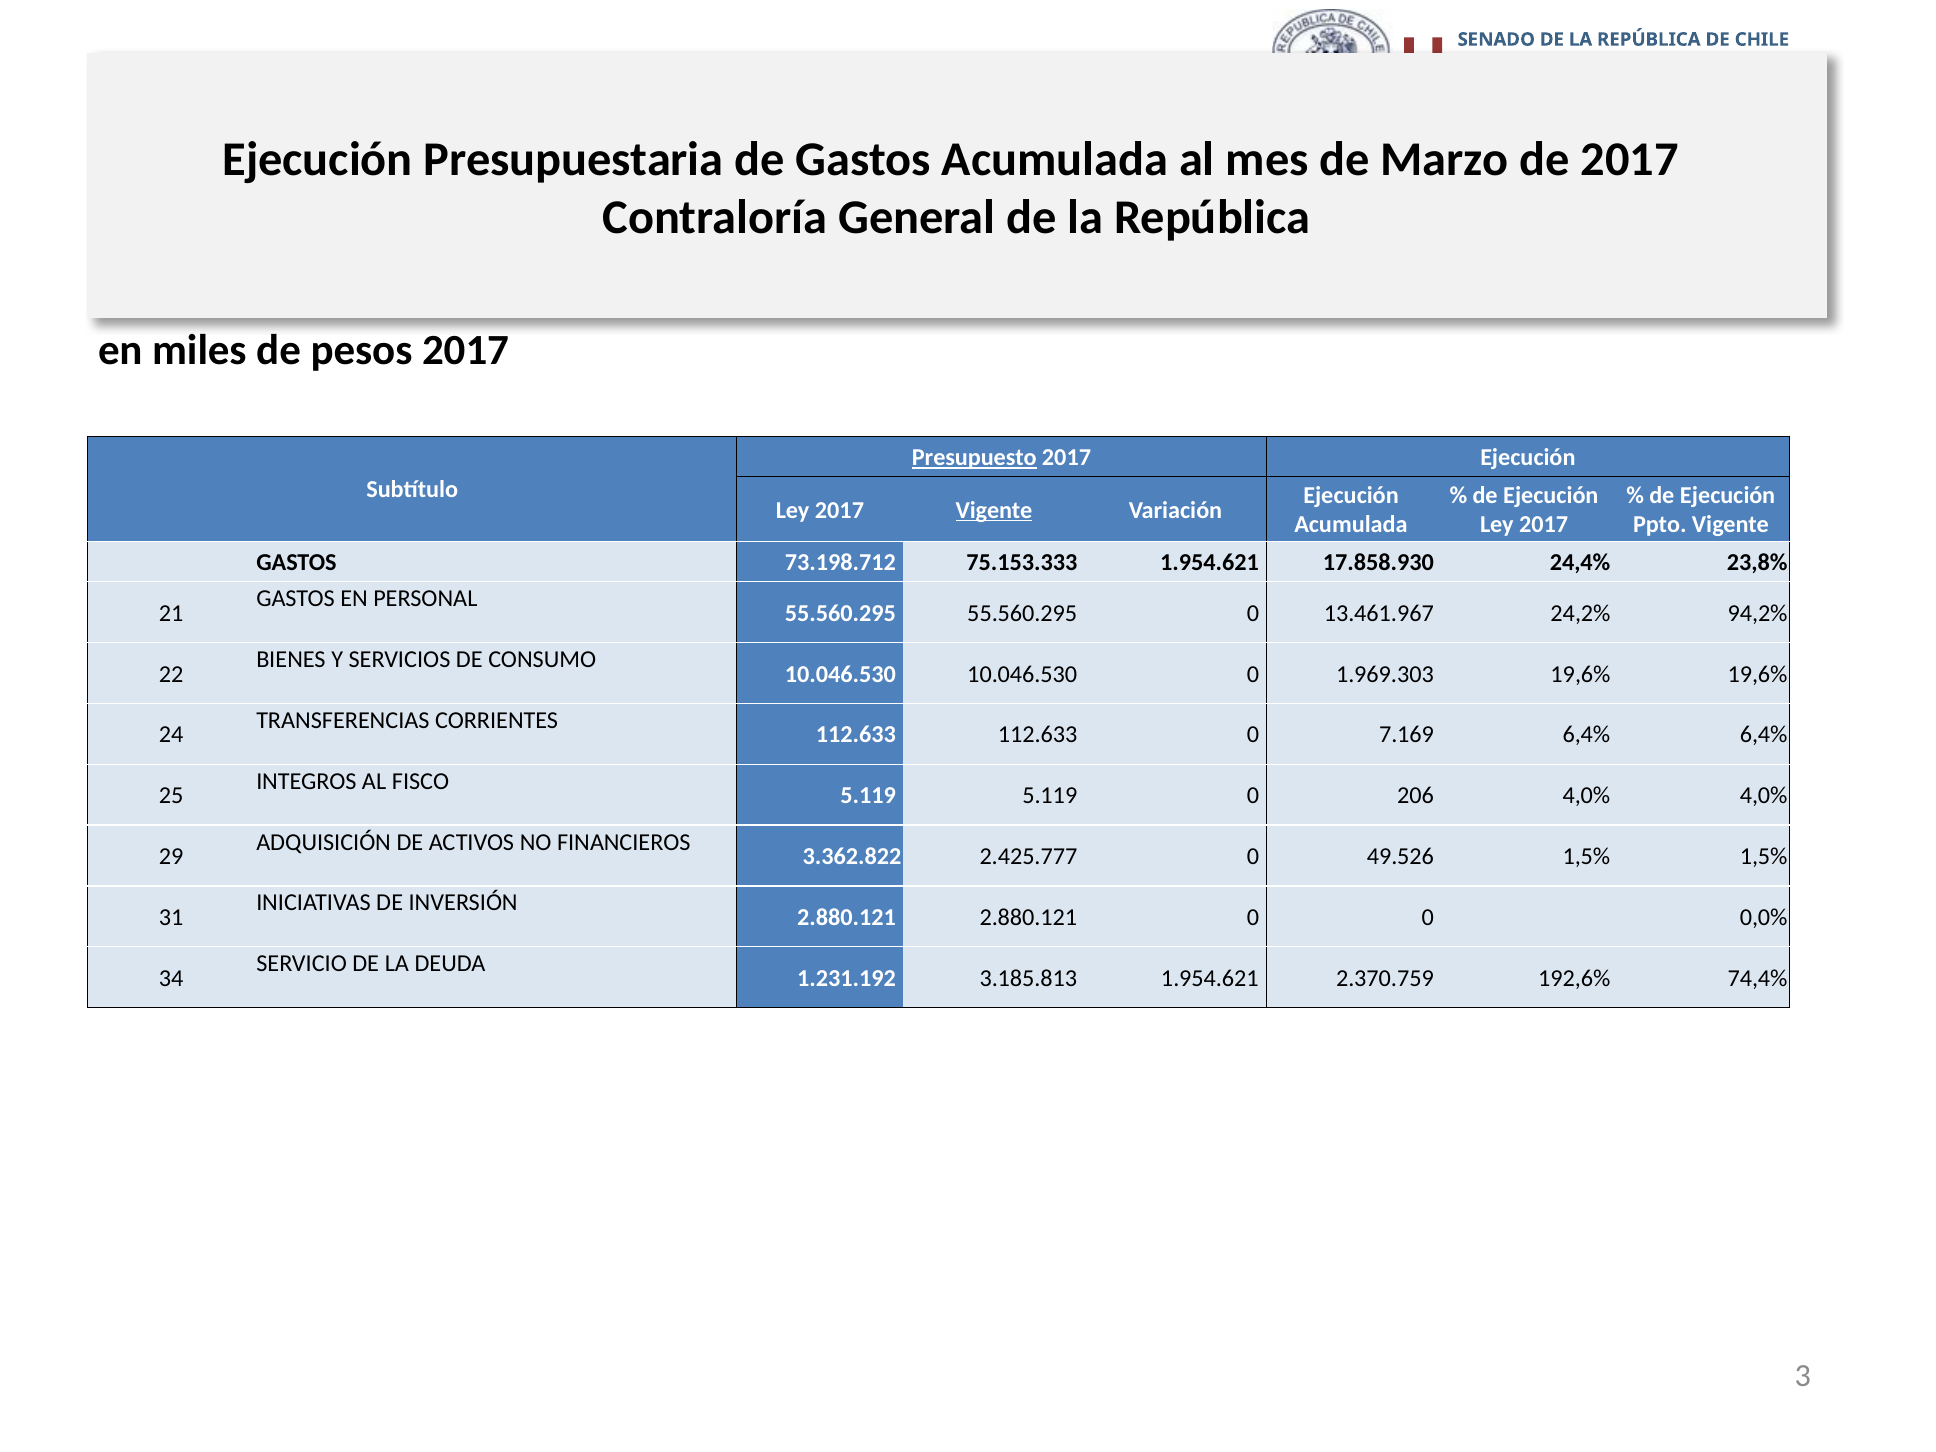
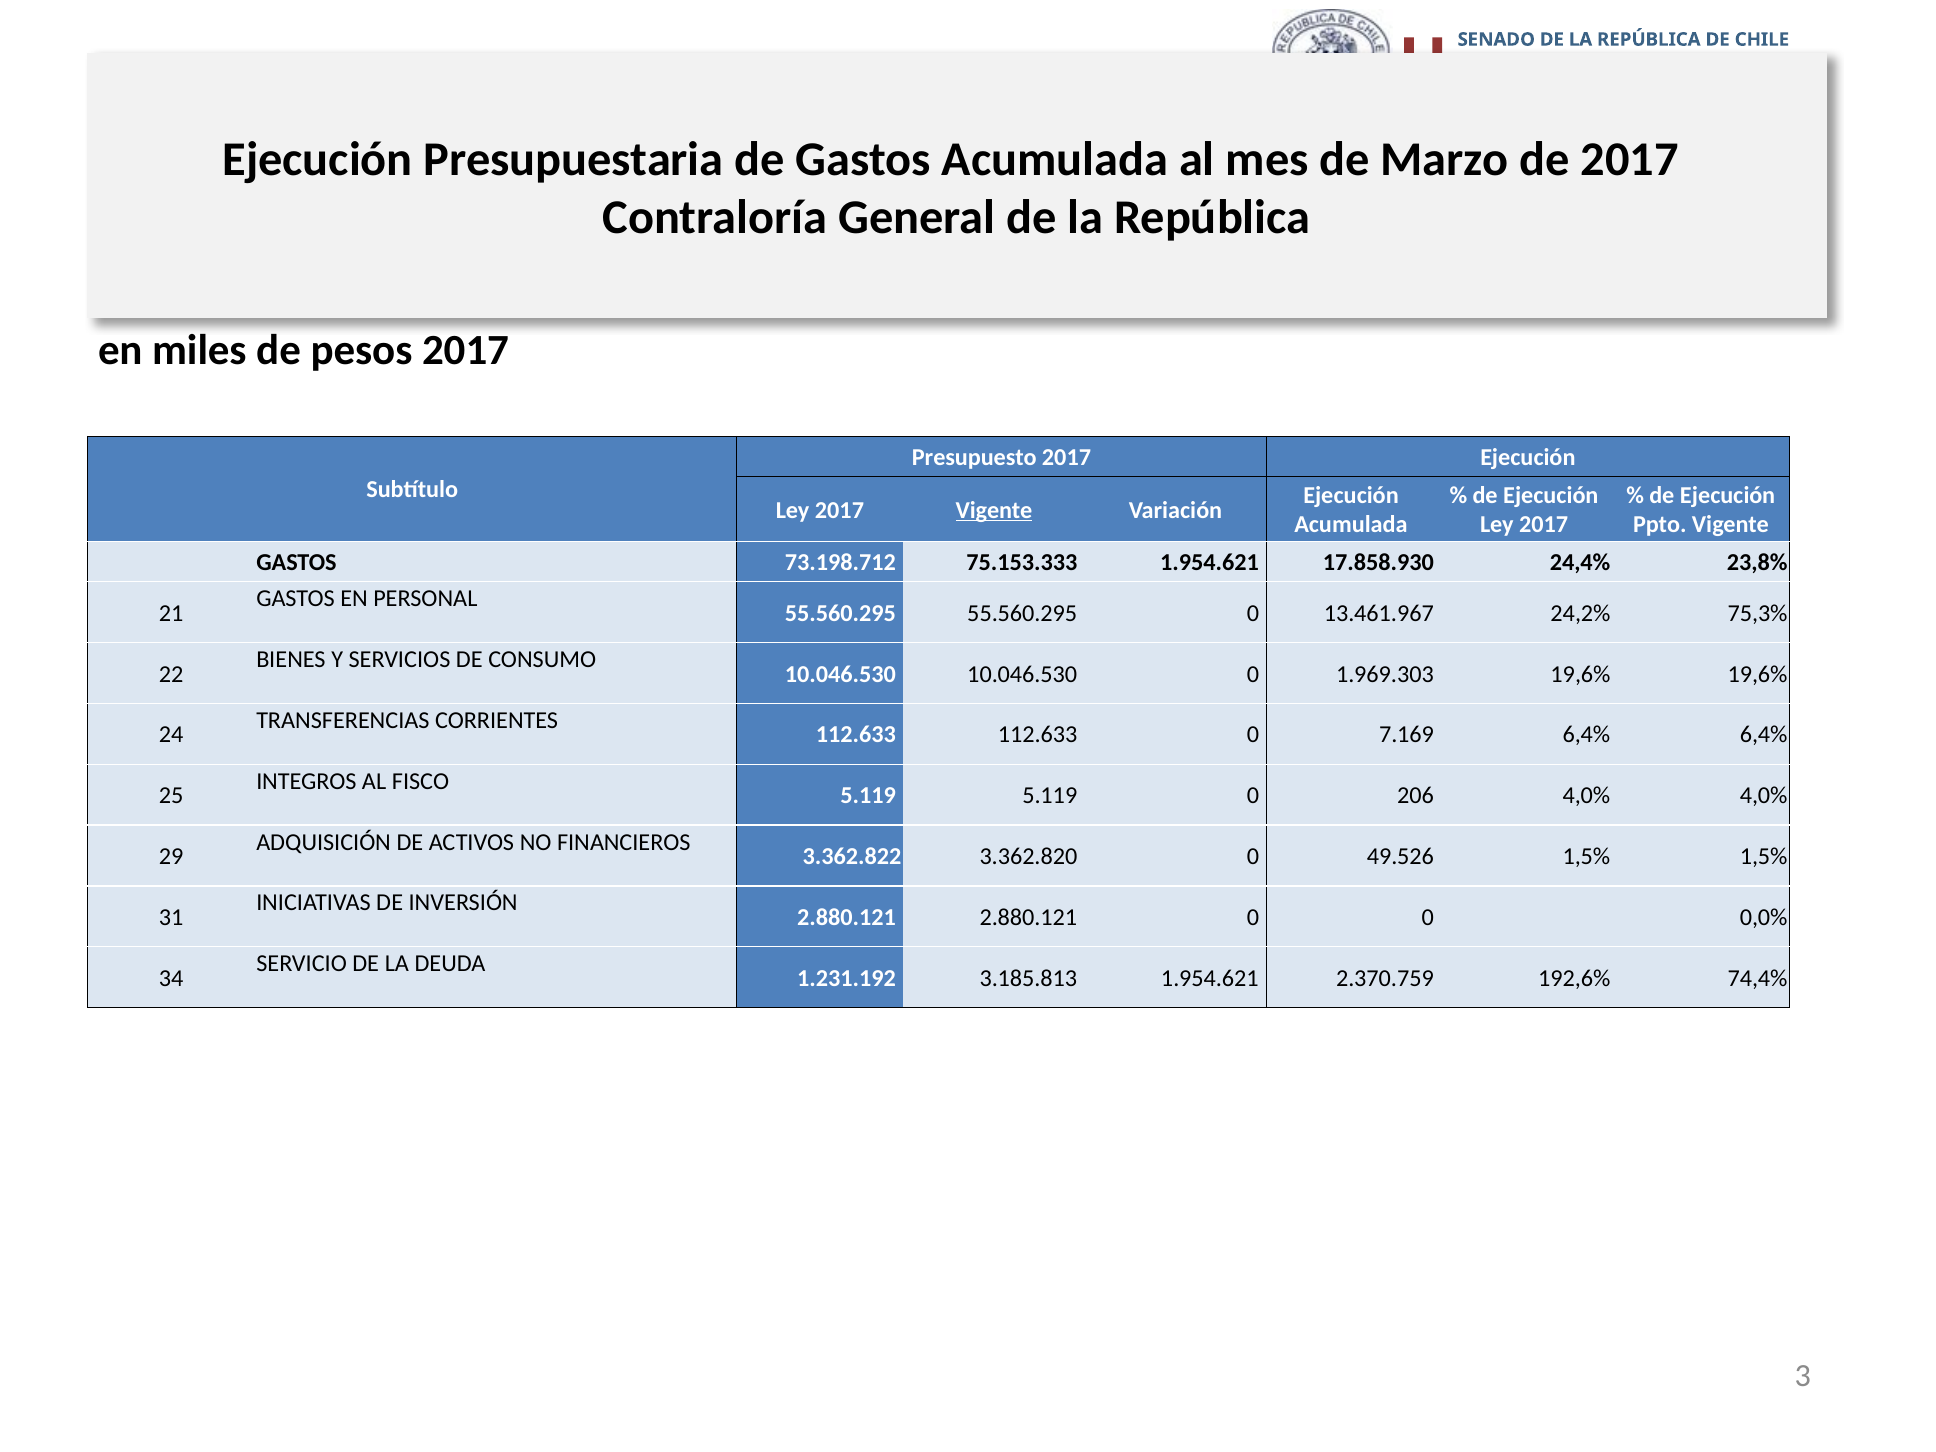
Presupuesto underline: present -> none
94,2%: 94,2% -> 75,3%
2.425.777: 2.425.777 -> 3.362.820
